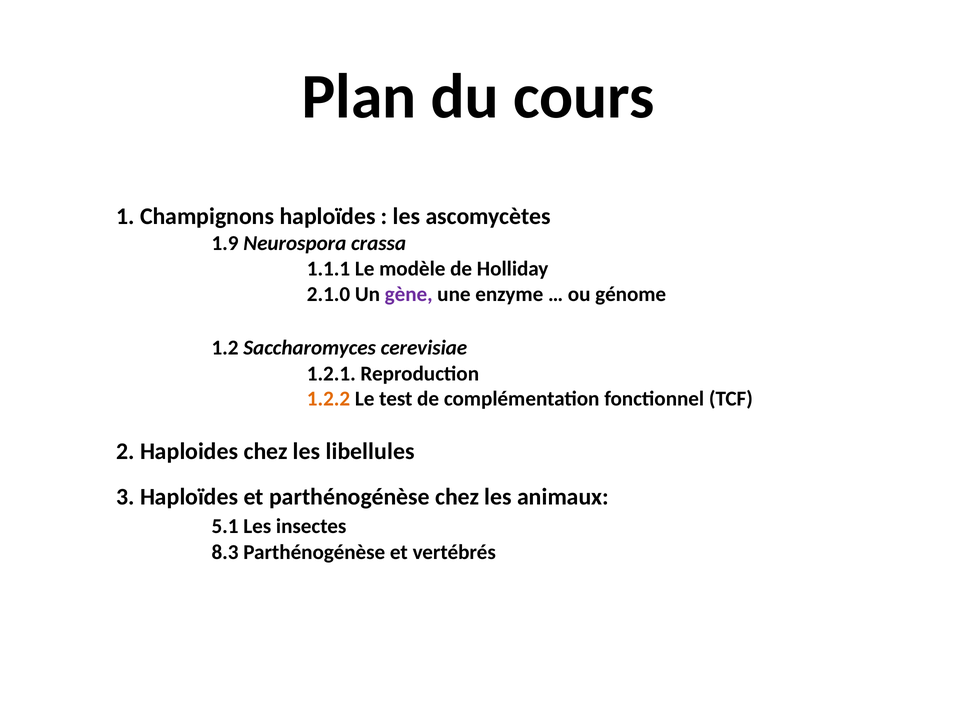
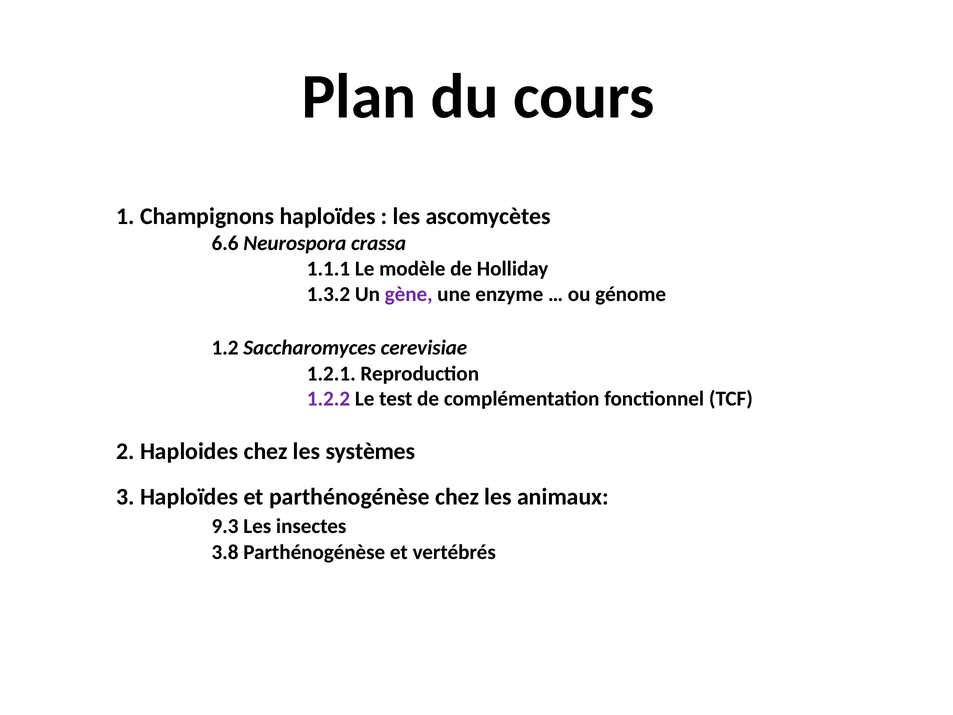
1.9: 1.9 -> 6.6
2.1.0: 2.1.0 -> 1.3.2
1.2.2 colour: orange -> purple
libellules: libellules -> systèmes
5.1: 5.1 -> 9.3
8.3: 8.3 -> 3.8
